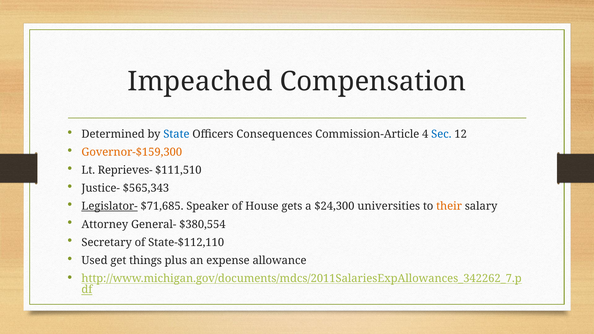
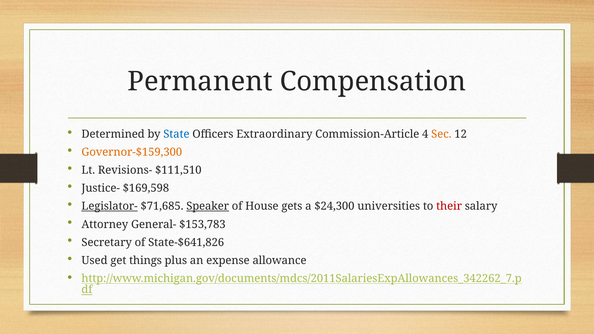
Impeached: Impeached -> Permanent
Consequences: Consequences -> Extraordinary
Sec colour: blue -> orange
Reprieves-: Reprieves- -> Revisions-
$565,343: $565,343 -> $169,598
Speaker underline: none -> present
their colour: orange -> red
$380,554: $380,554 -> $153,783
State-$112,110: State-$112,110 -> State-$641,826
